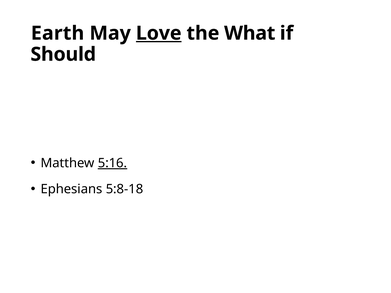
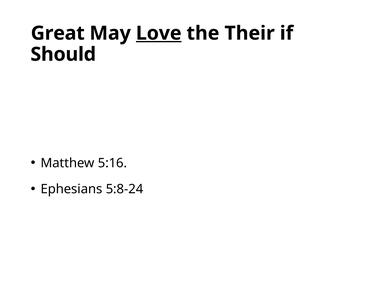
Earth: Earth -> Great
What: What -> Their
5:16 underline: present -> none
5:8-18: 5:8-18 -> 5:8-24
